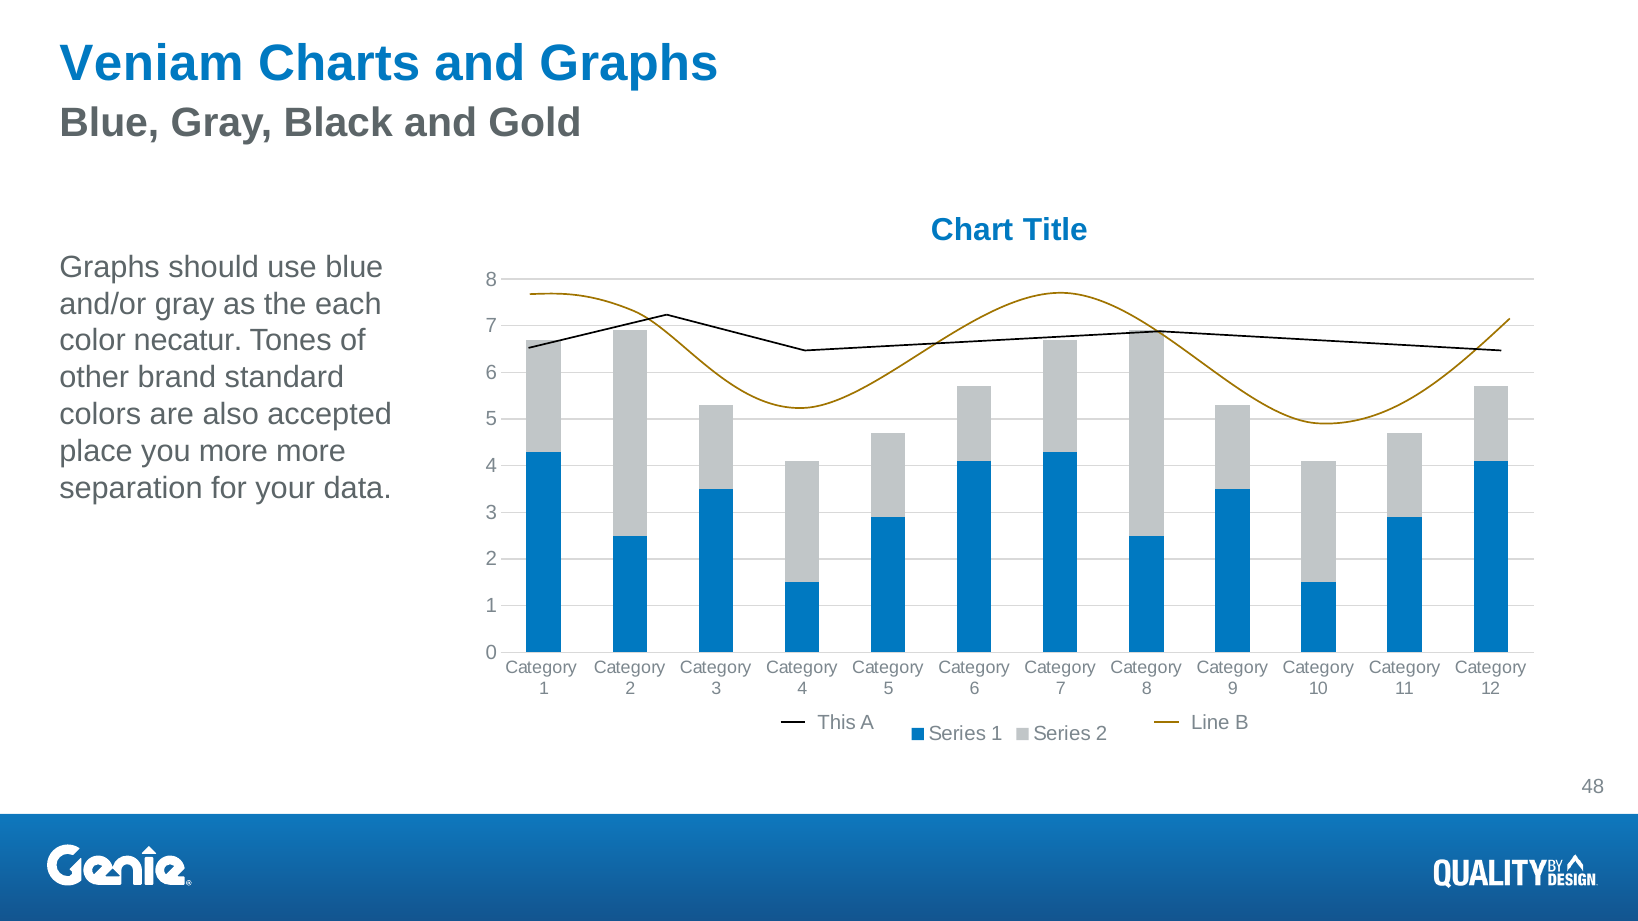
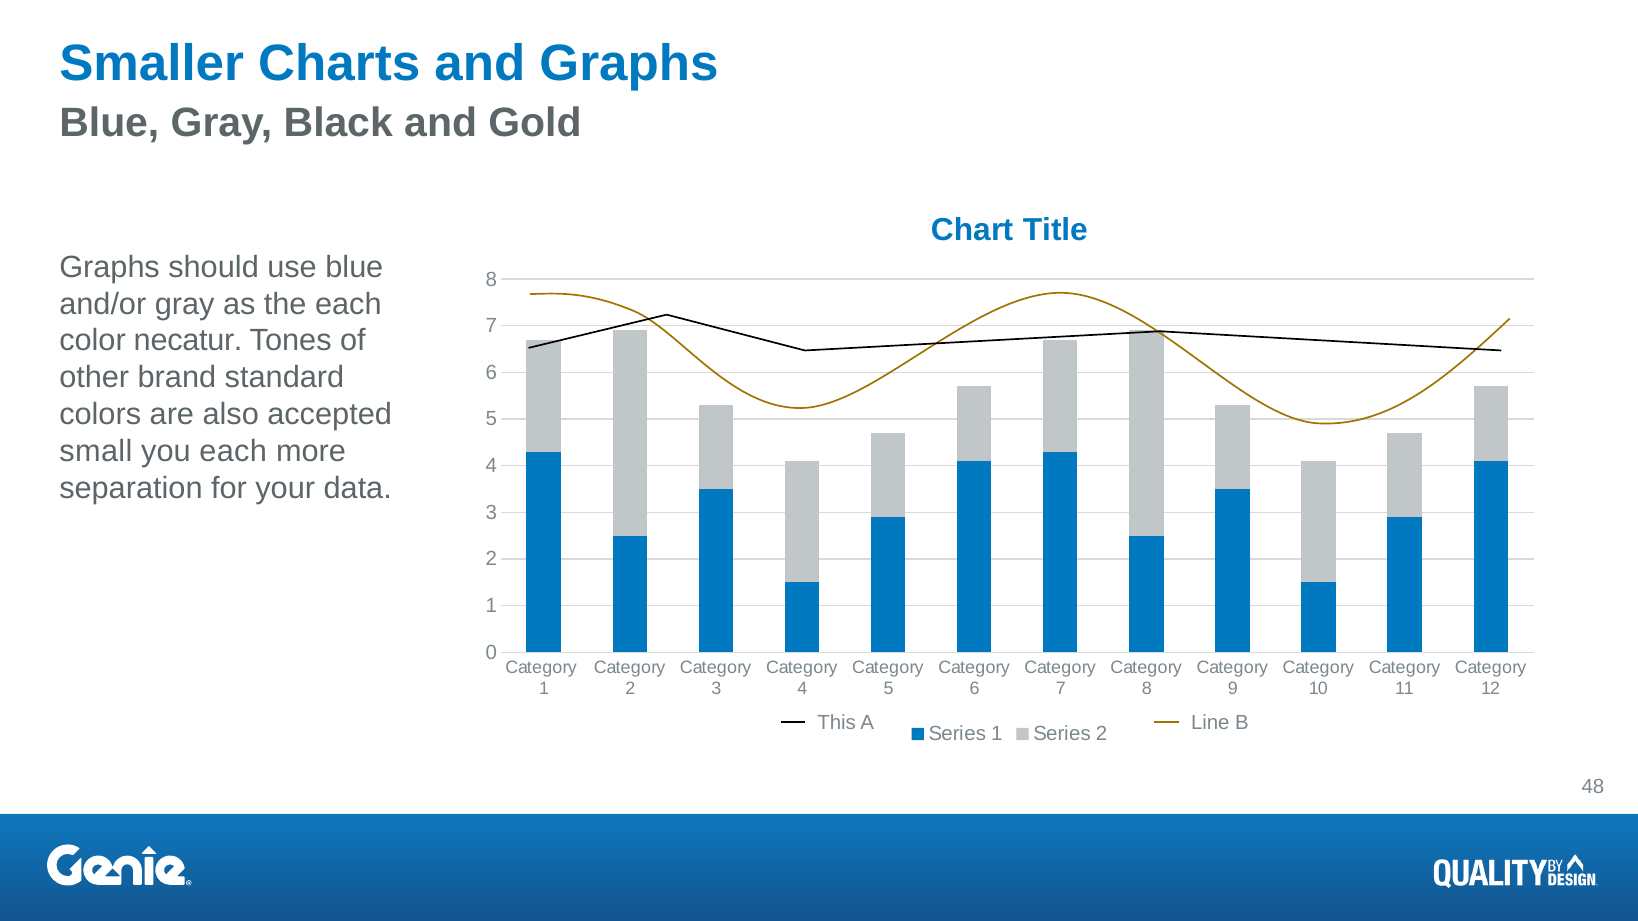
Veniam: Veniam -> Smaller
place: place -> small
you more: more -> each
